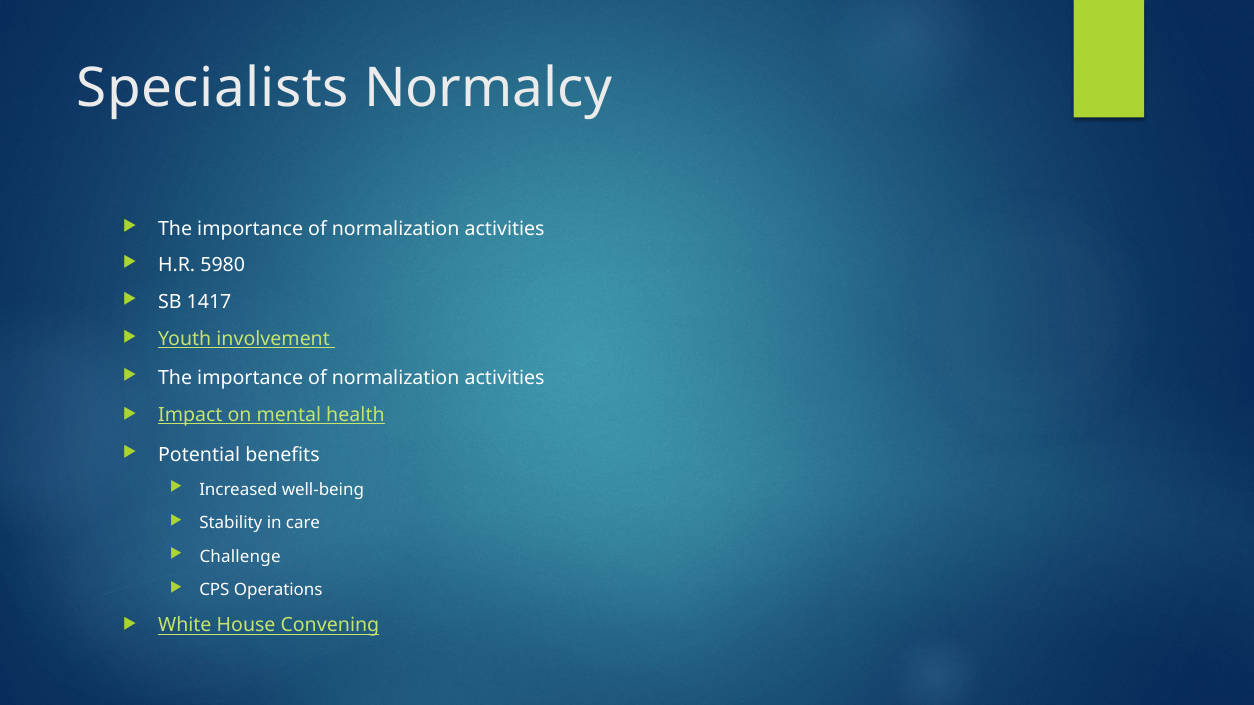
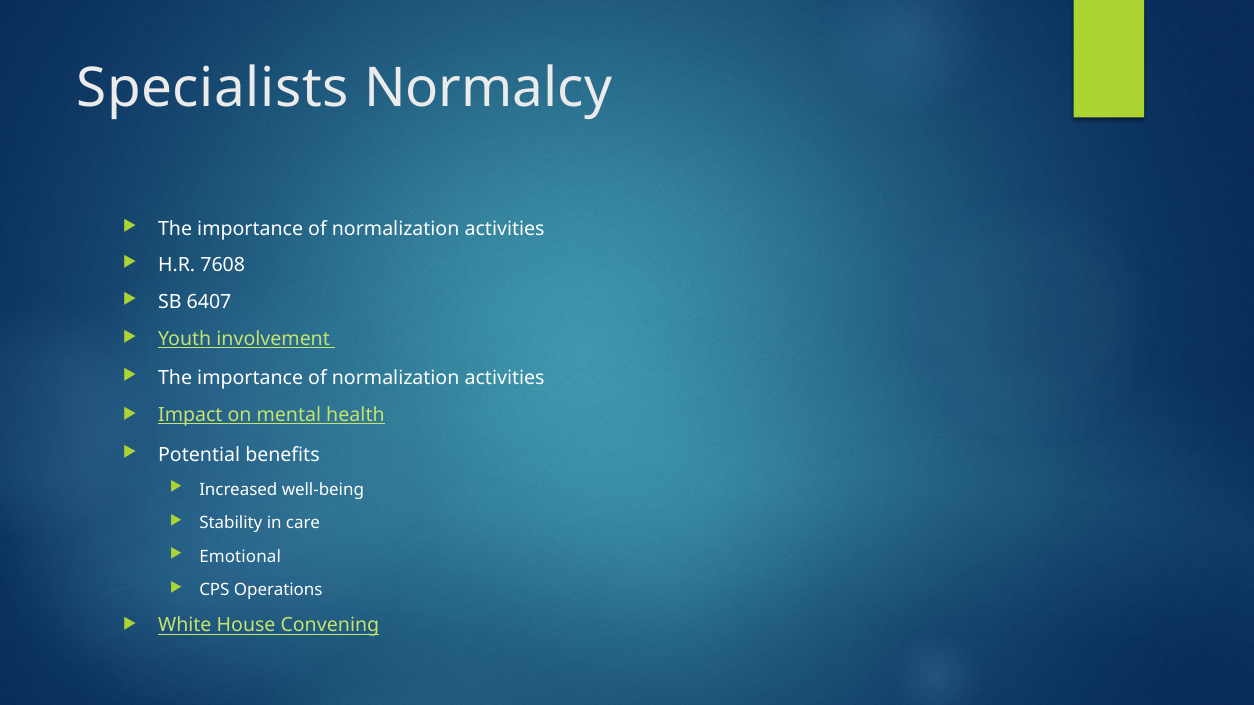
5980: 5980 -> 7608
1417: 1417 -> 6407
Challenge: Challenge -> Emotional
